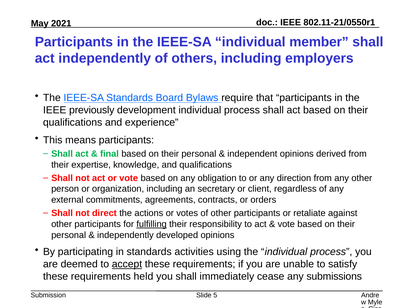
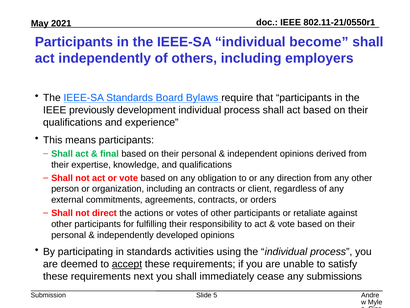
member: member -> become
an secretary: secretary -> contracts
fulfilling underline: present -> none
held: held -> next
